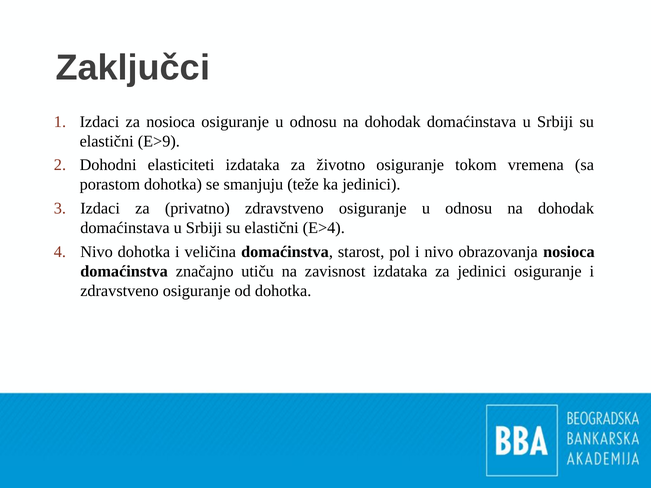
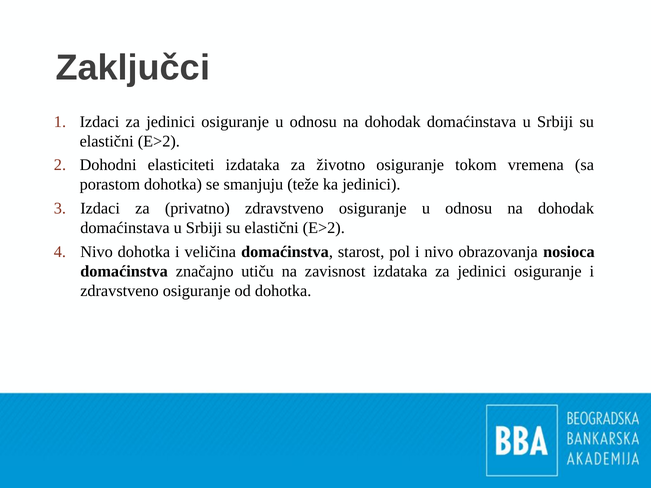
Izdaci za nosioca: nosioca -> jedinici
E>9 at (159, 141): E>9 -> E>2
E>4 at (324, 228): E>4 -> E>2
